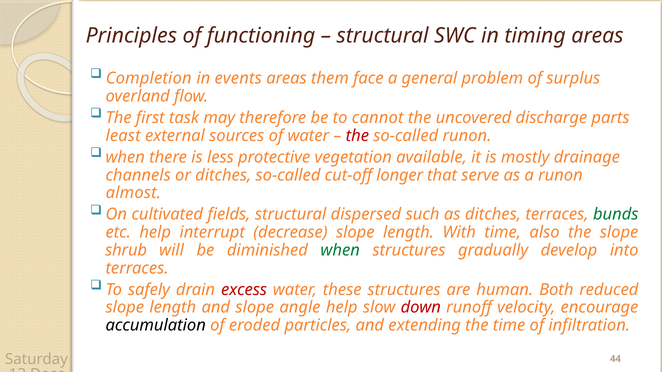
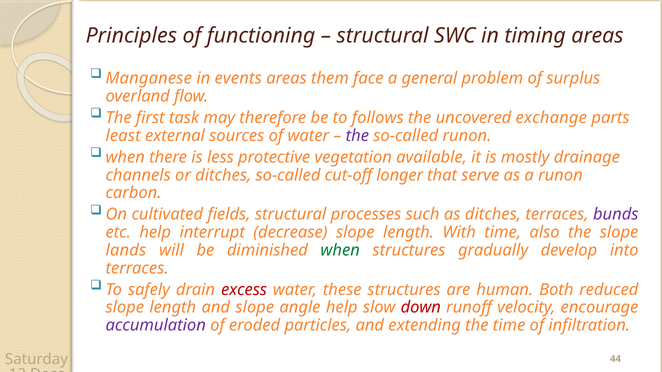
Completion: Completion -> Manganese
cannot: cannot -> follows
discharge: discharge -> exchange
the at (357, 136) colour: red -> purple
almost: almost -> carbon
dispersed: dispersed -> processes
bunds colour: green -> purple
shrub: shrub -> lands
accumulation colour: black -> purple
